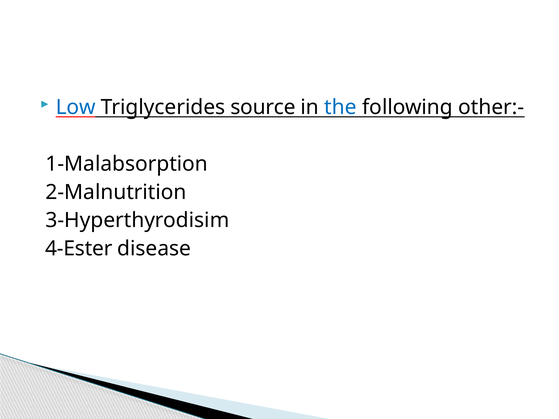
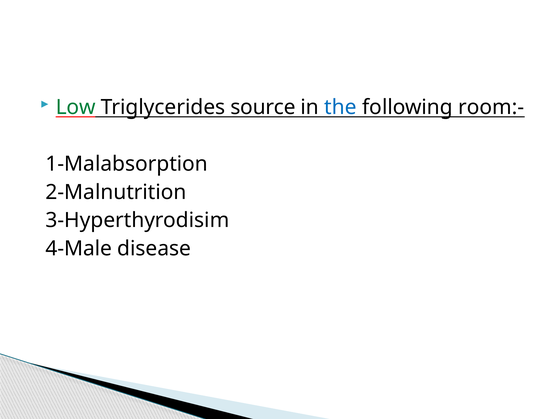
Low colour: blue -> green
other:-: other:- -> room:-
4-Ester: 4-Ester -> 4-Male
